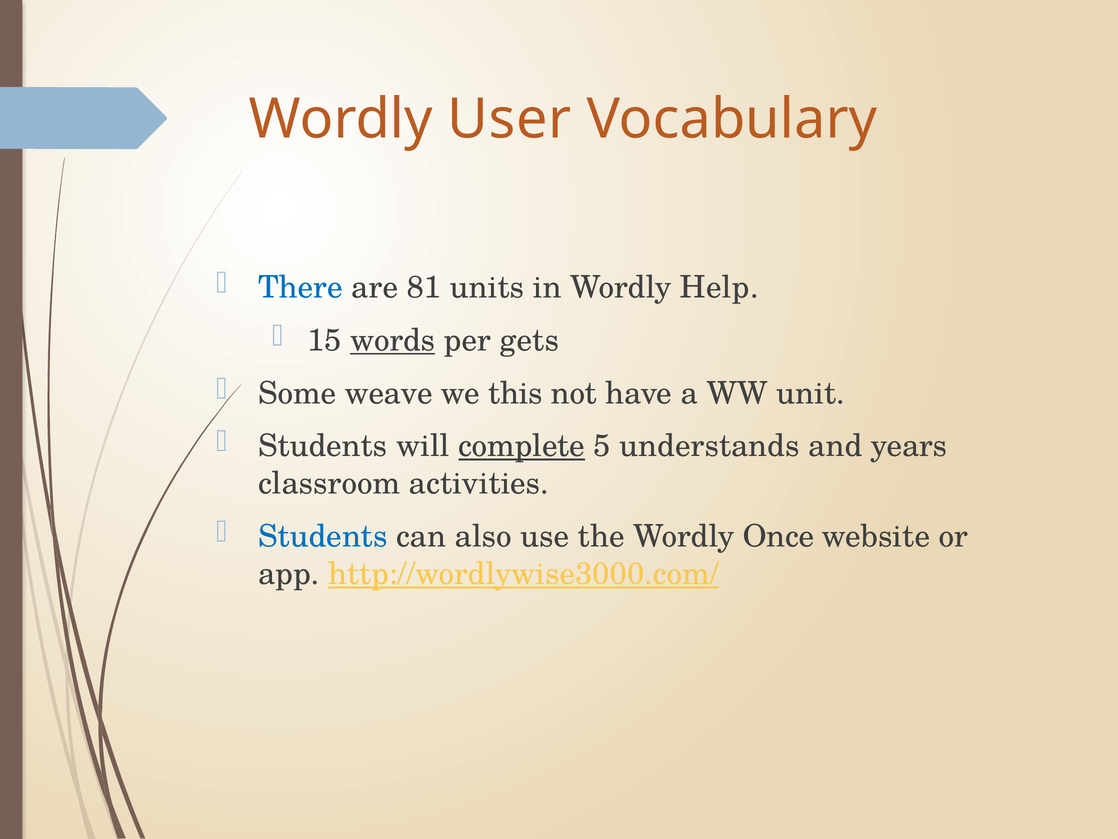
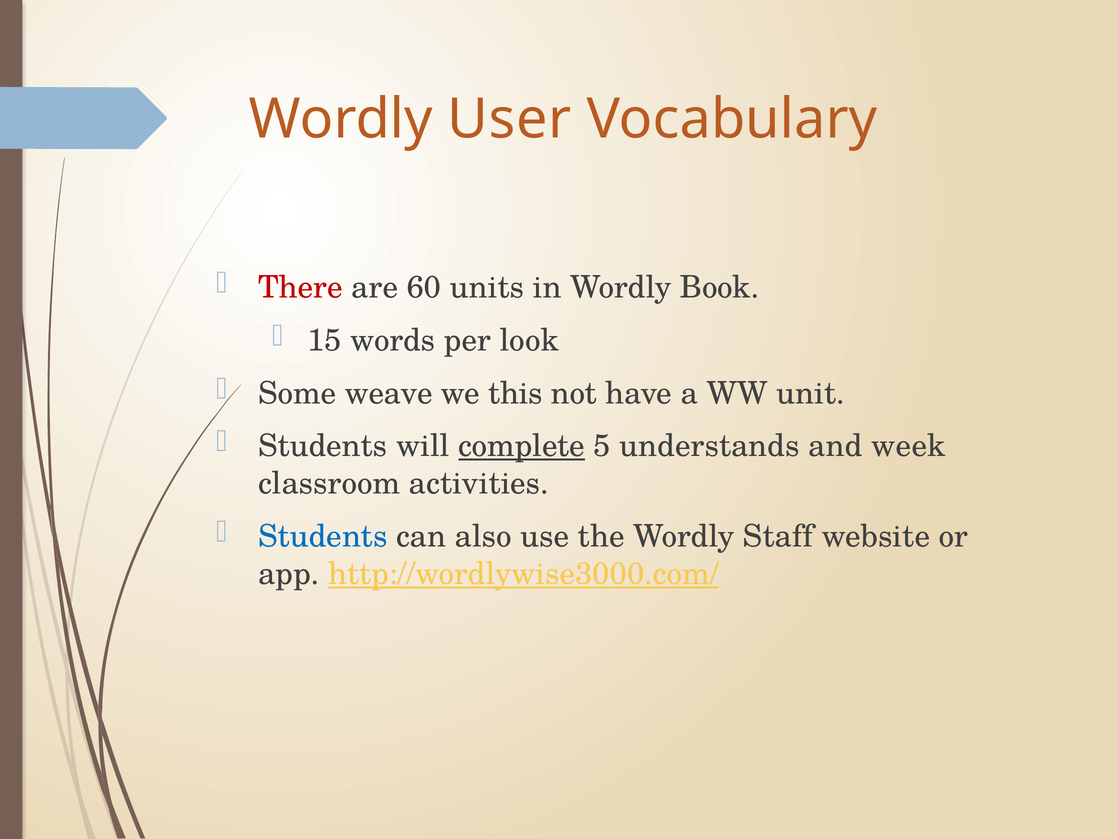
There colour: blue -> red
81: 81 -> 60
Help: Help -> Book
words underline: present -> none
gets: gets -> look
years: years -> week
Once: Once -> Staff
